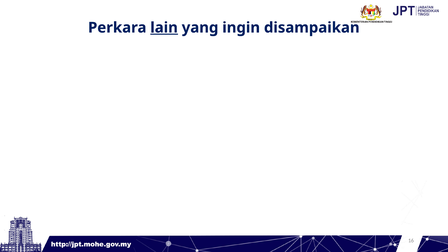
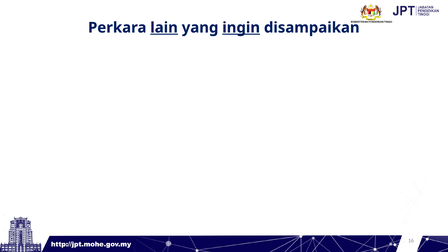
ingin underline: none -> present
